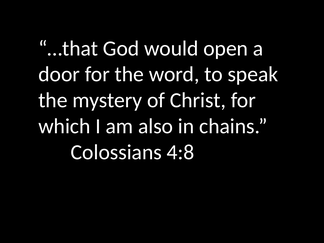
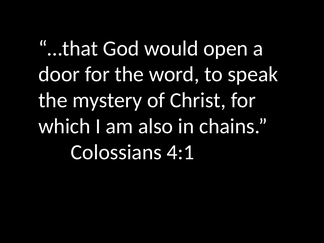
4:8: 4:8 -> 4:1
